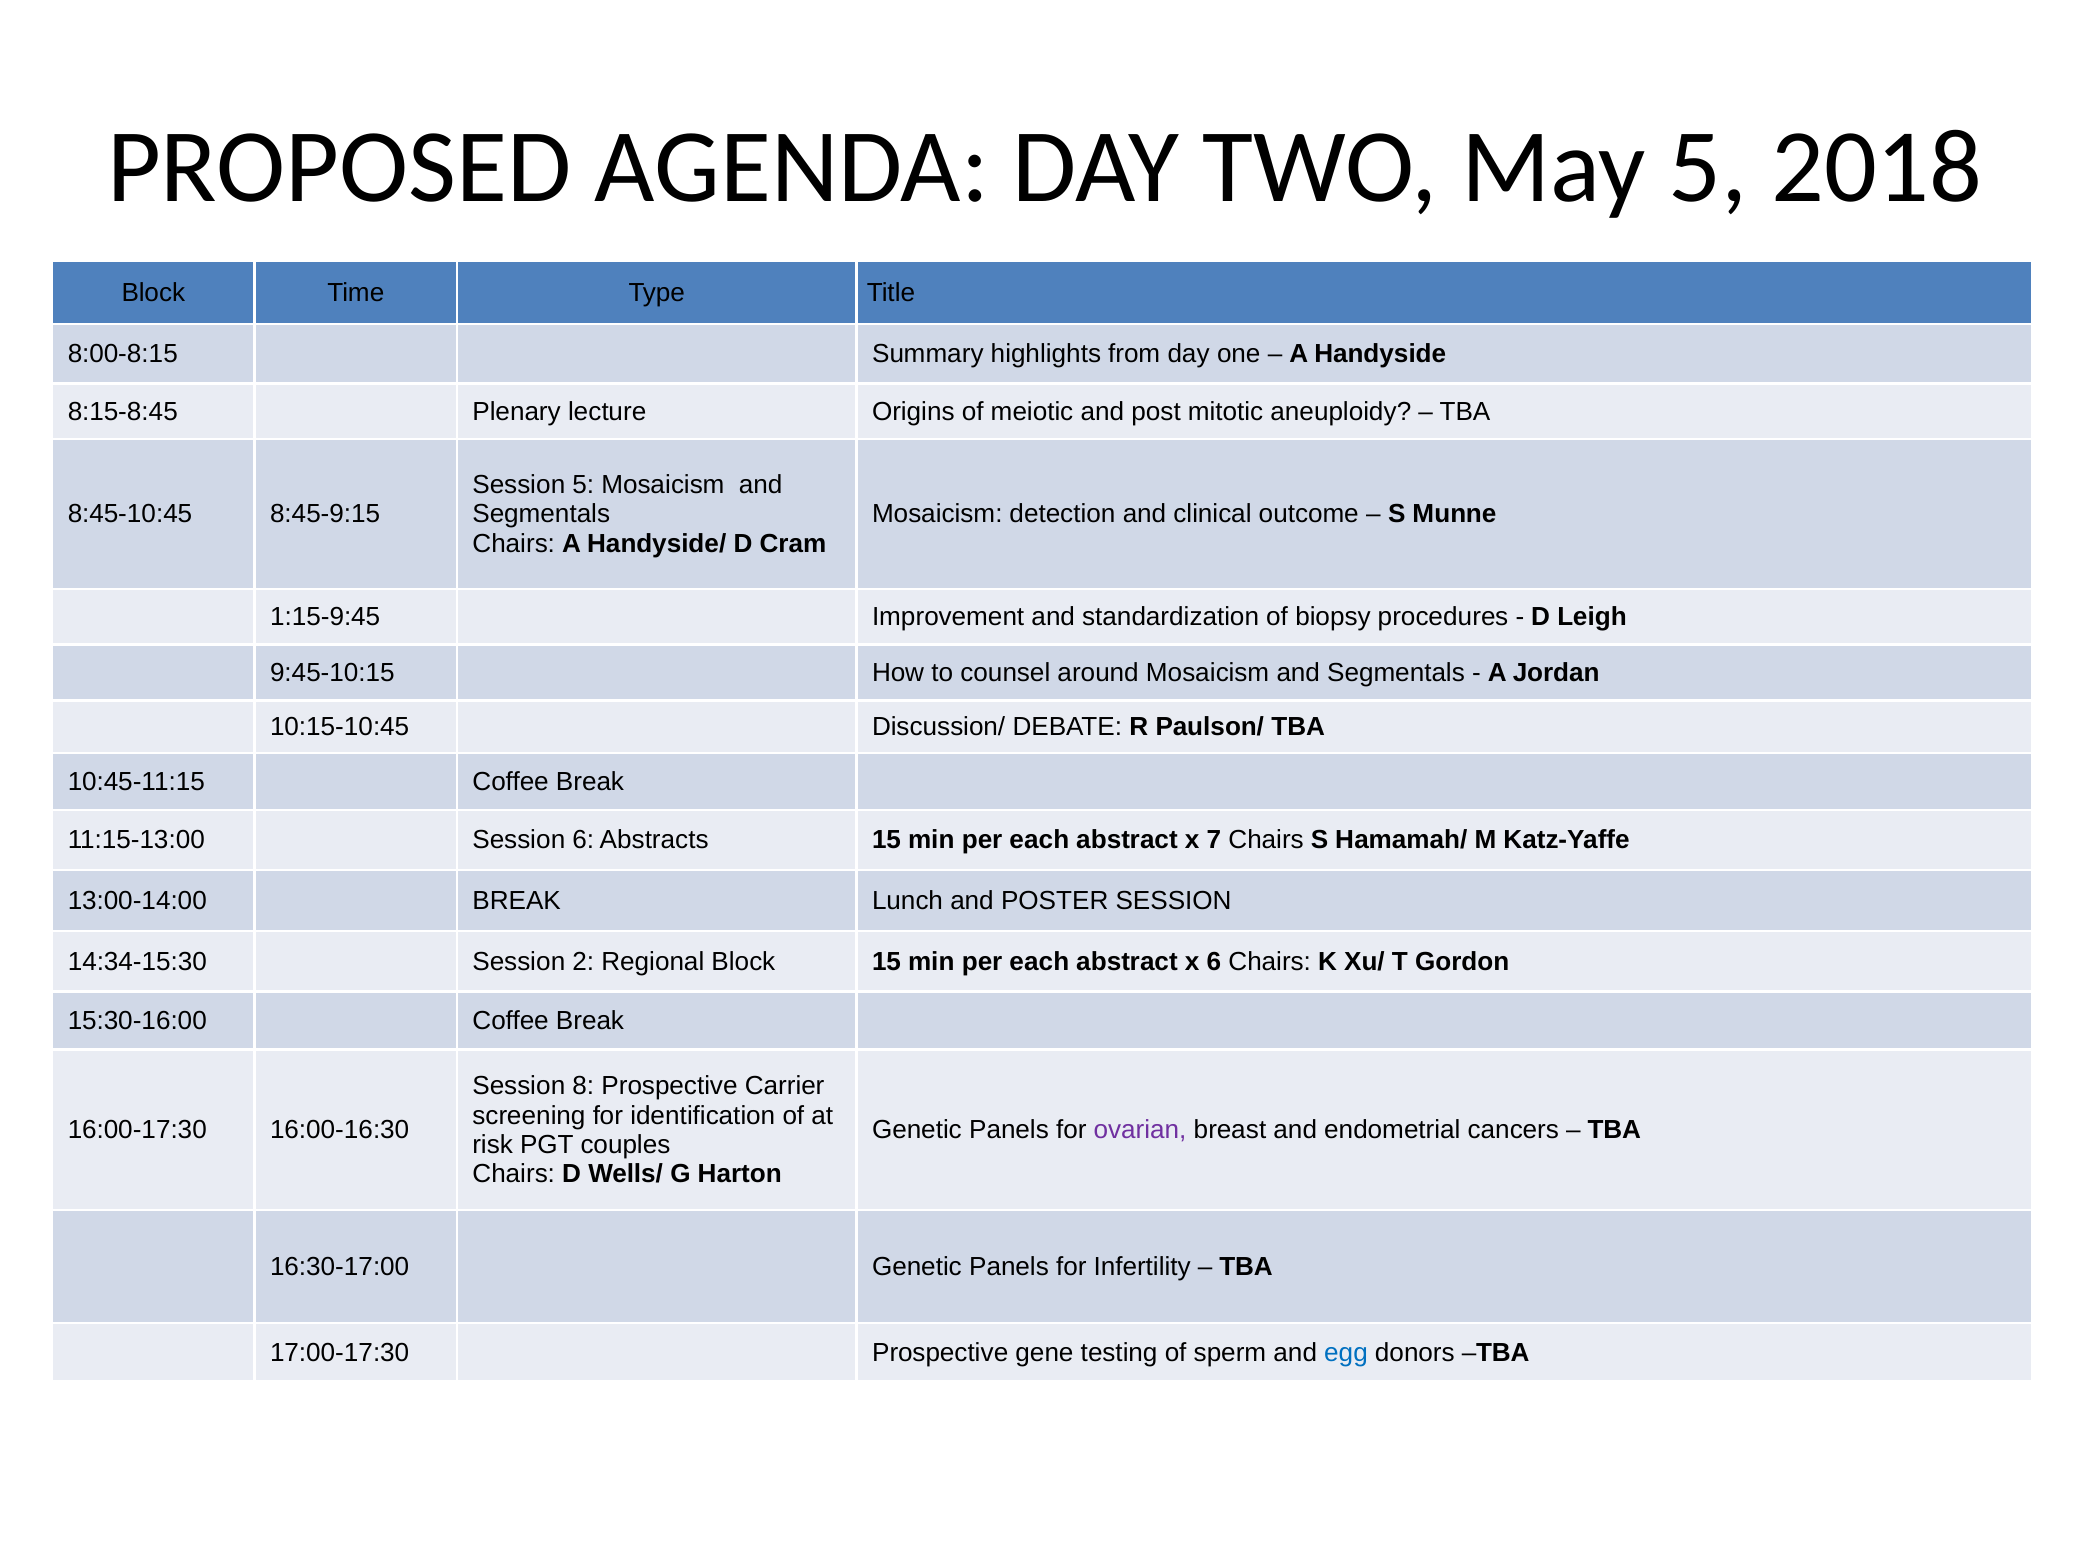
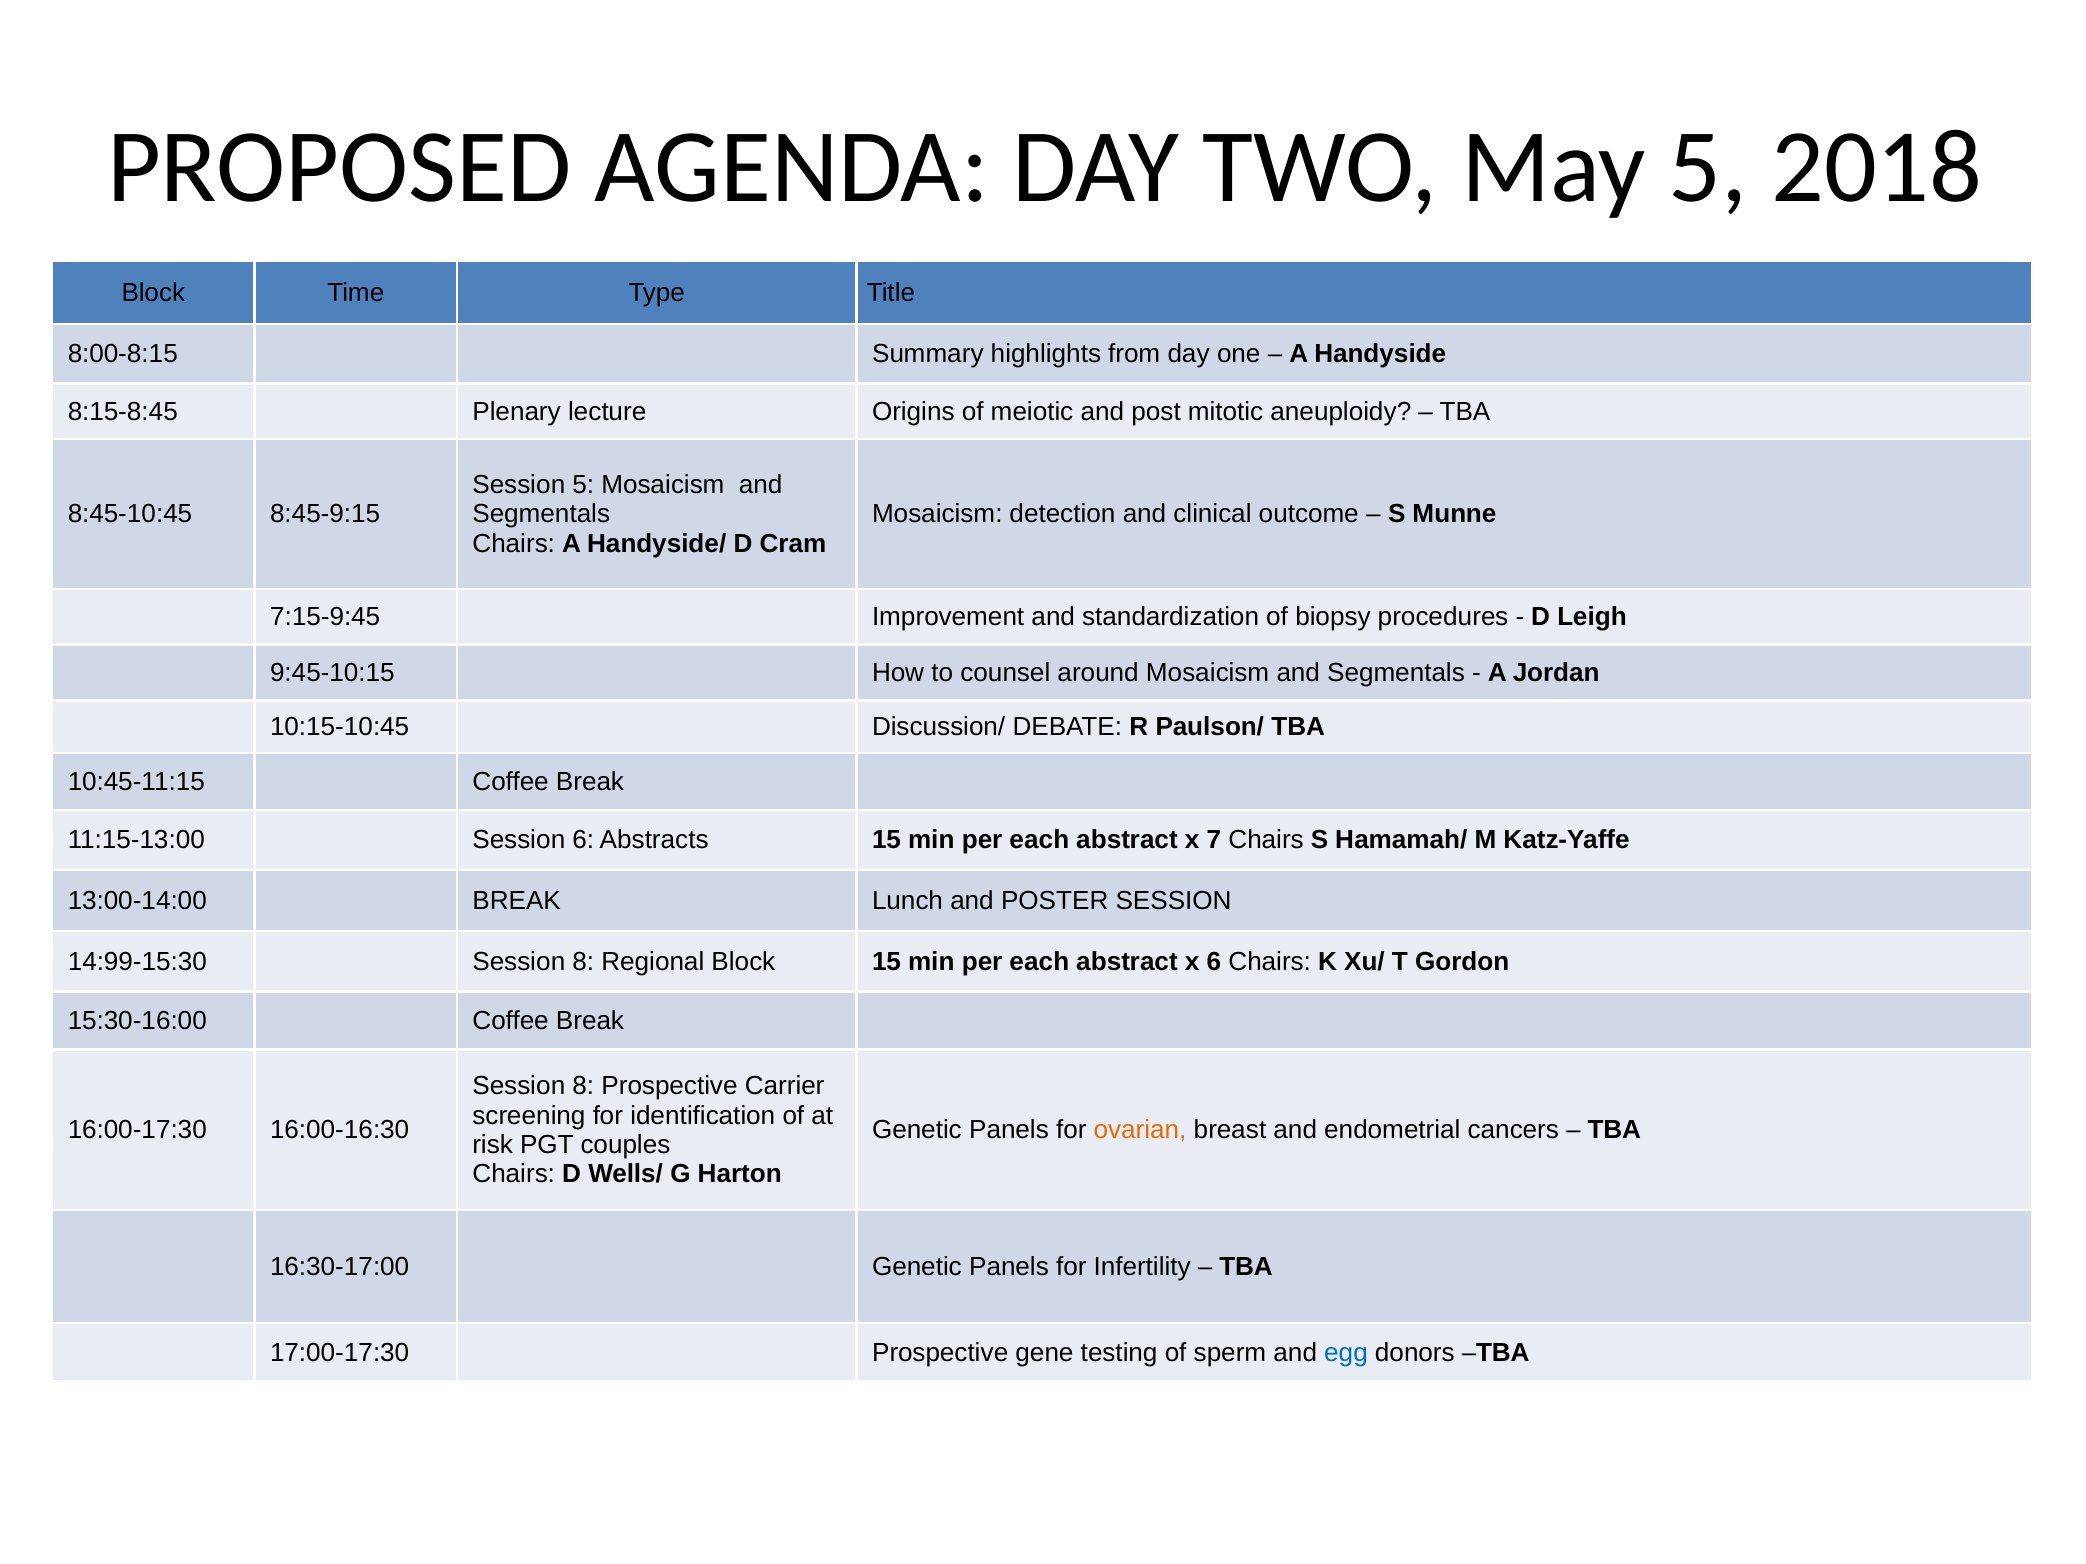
1:15-9:45: 1:15-9:45 -> 7:15-9:45
14:34-15:30: 14:34-15:30 -> 14:99-15:30
2 at (583, 962): 2 -> 8
ovarian colour: purple -> orange
